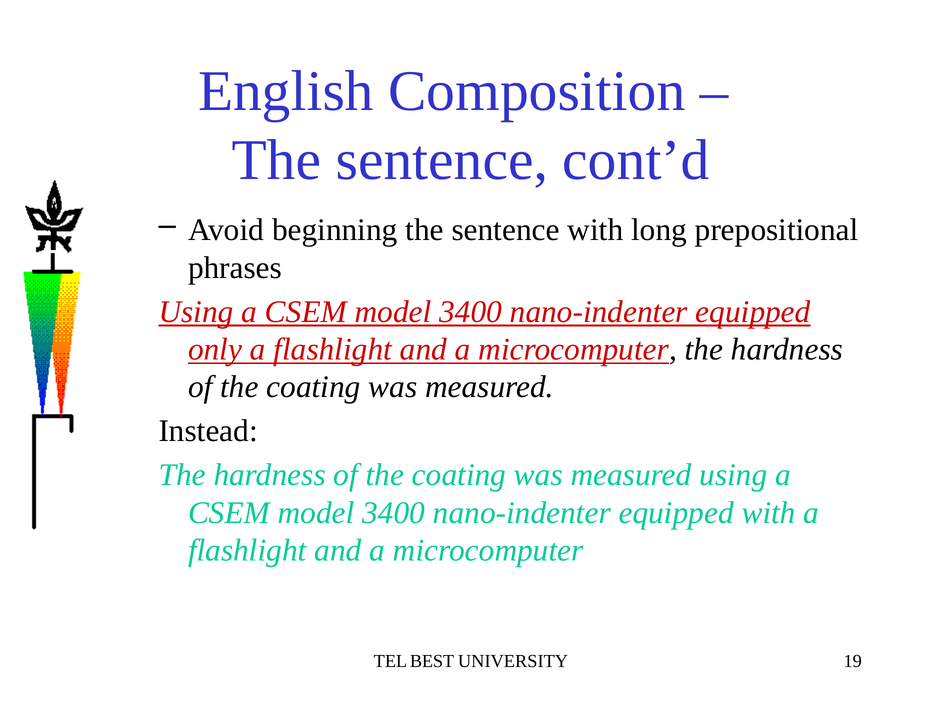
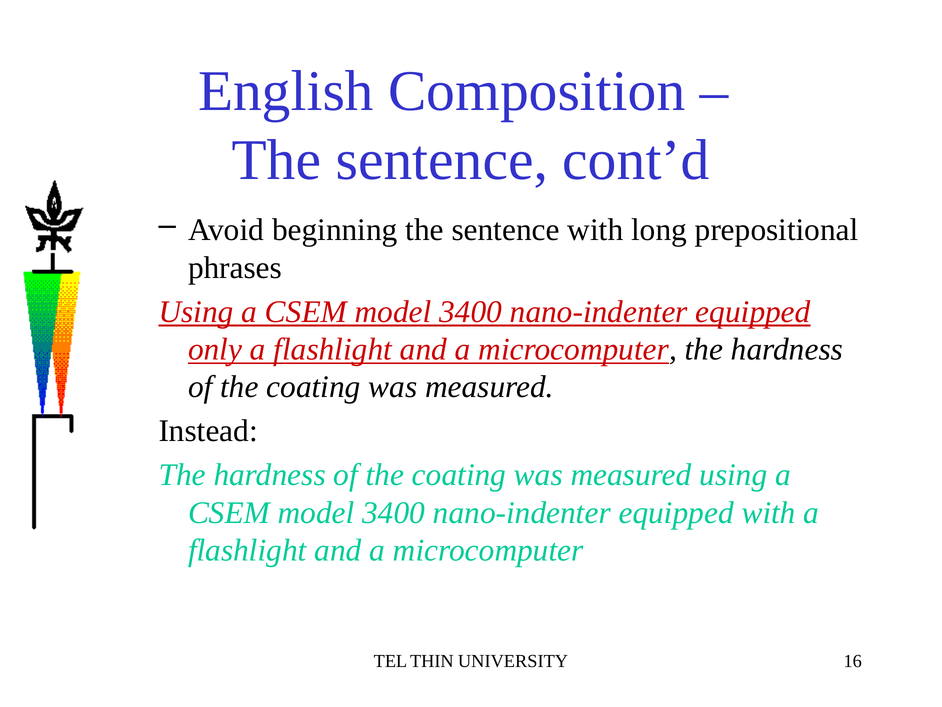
BEST: BEST -> THIN
19: 19 -> 16
